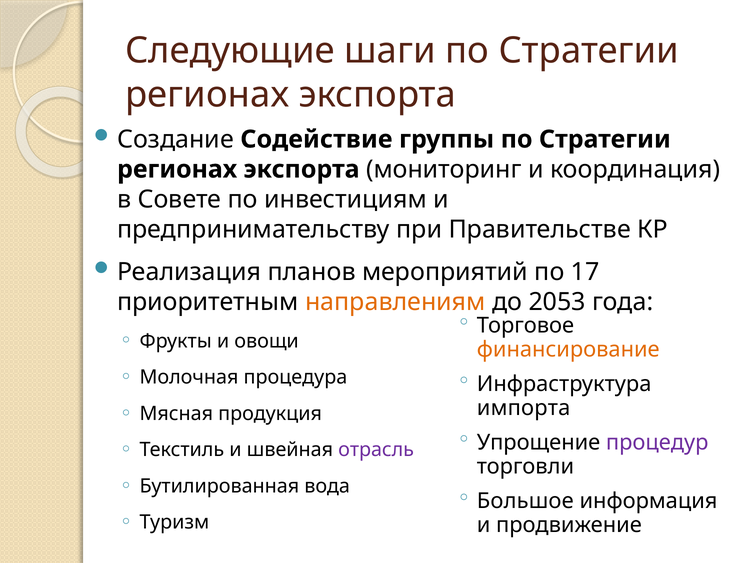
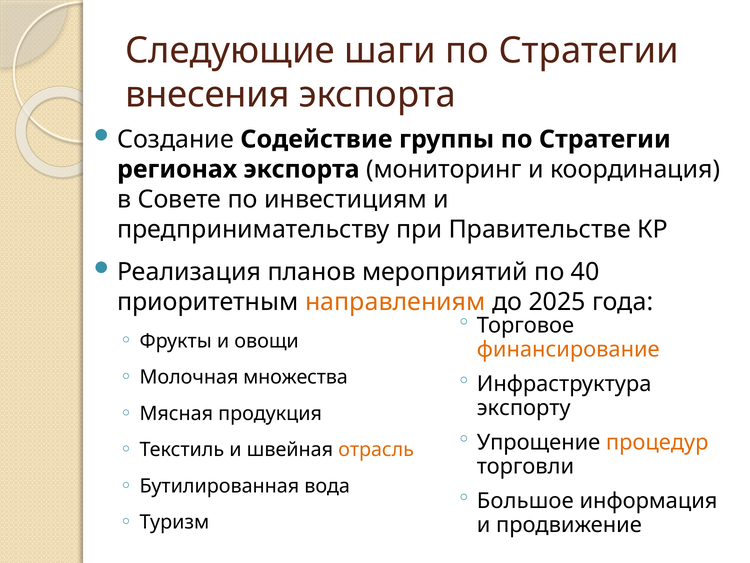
регионах at (207, 94): регионах -> внесения
17: 17 -> 40
2053: 2053 -> 2025
процедура: процедура -> множества
импорта: импорта -> экспорту
процедур colour: purple -> orange
отрасль colour: purple -> orange
